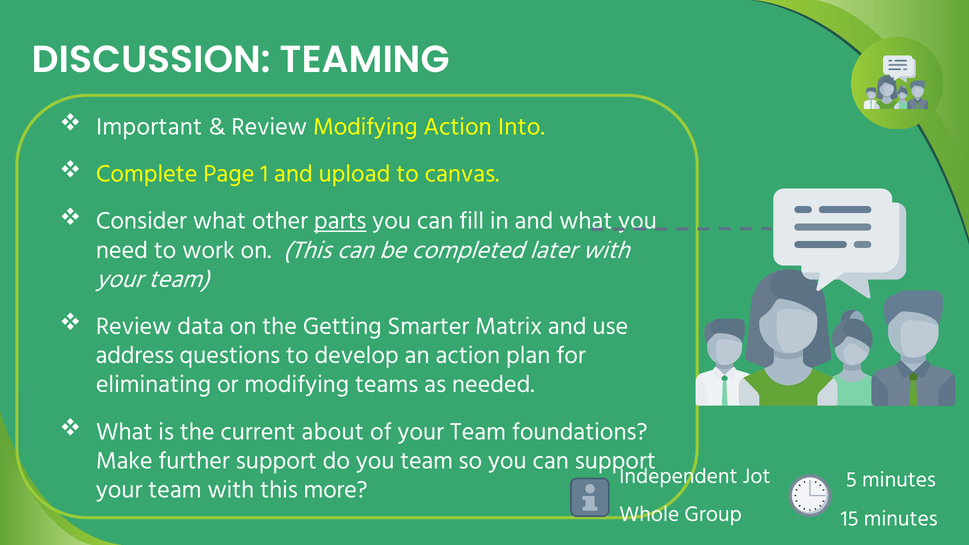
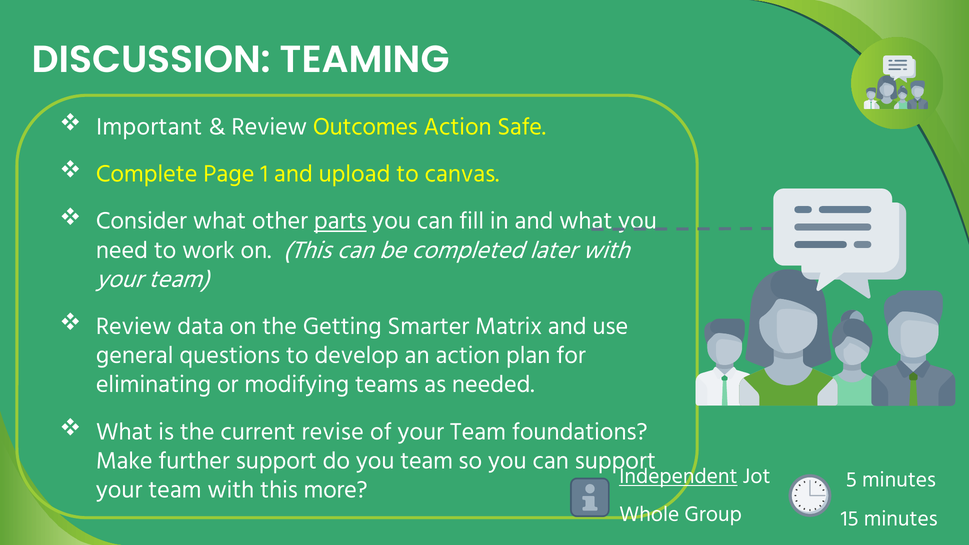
Review Modifying: Modifying -> Outcomes
Into: Into -> Safe
address: address -> general
about: about -> revise
Independent underline: none -> present
